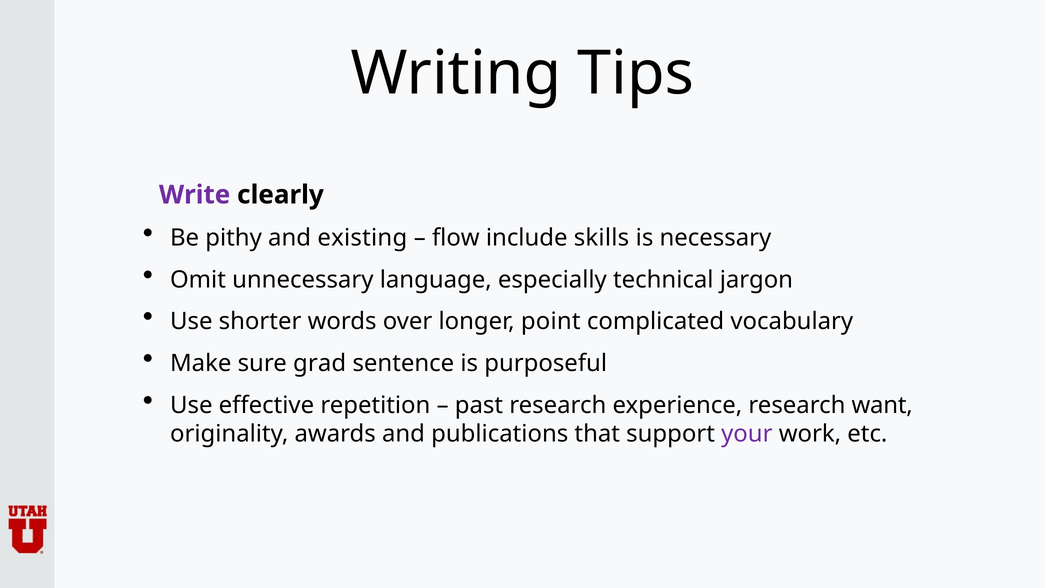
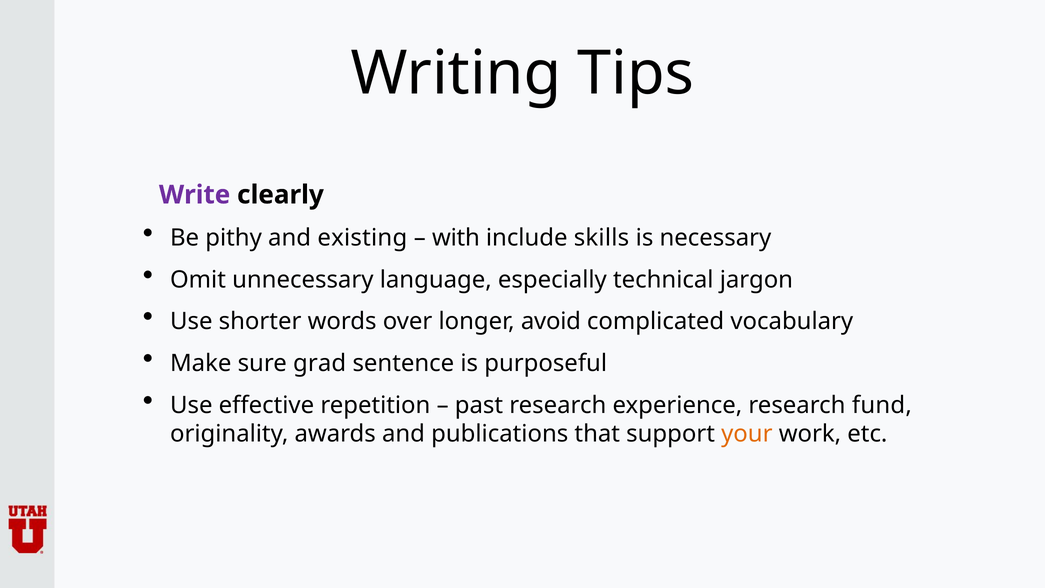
flow: flow -> with
point: point -> avoid
want: want -> fund
your colour: purple -> orange
